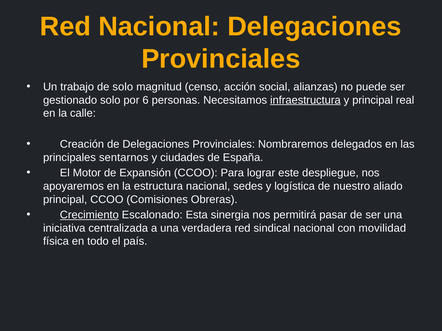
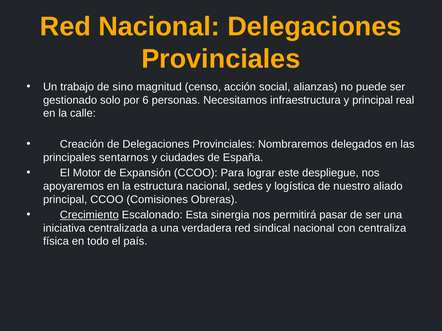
de solo: solo -> sino
infraestructura underline: present -> none
movilidad: movilidad -> centraliza
